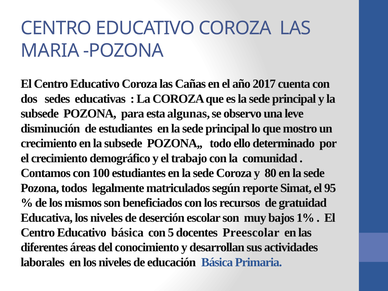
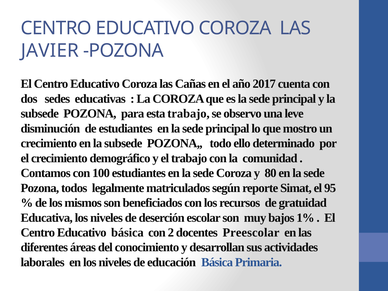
MARIA: MARIA -> JAVIER
esta algunas: algunas -> trabajo
5: 5 -> 2
